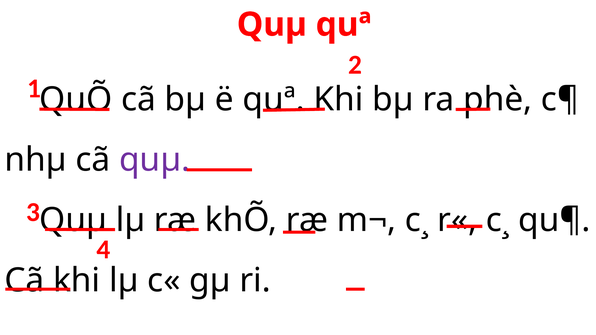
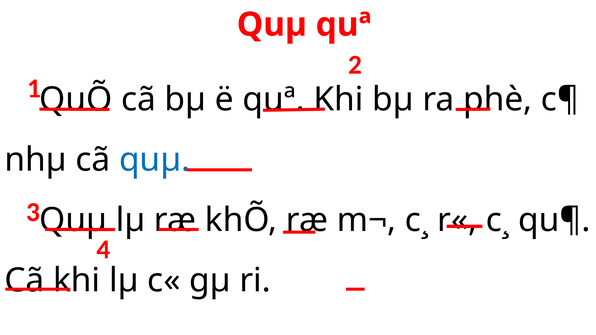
quµ at (155, 160) colour: purple -> blue
